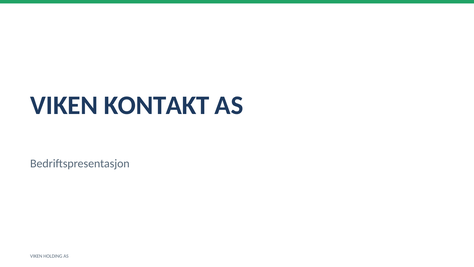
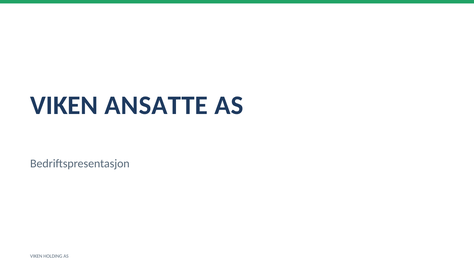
KONTAKT: KONTAKT -> ANSATTE
